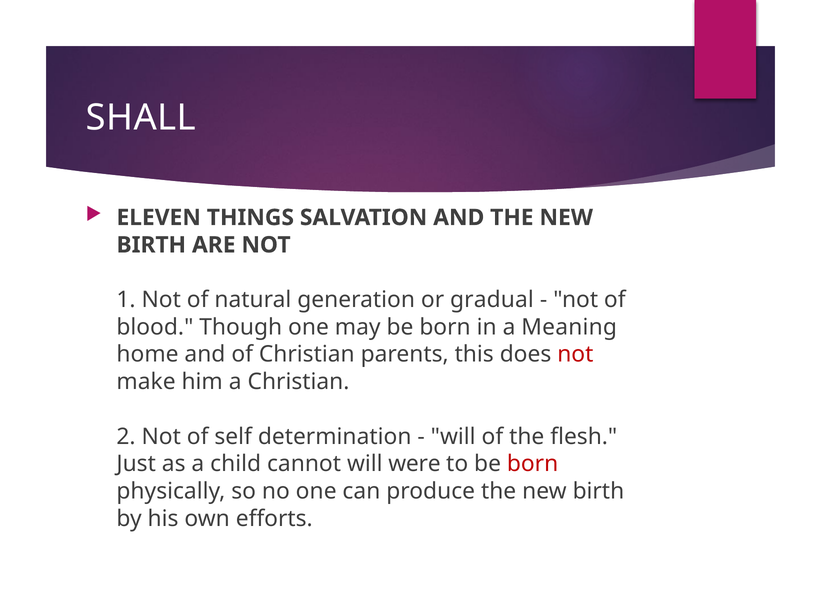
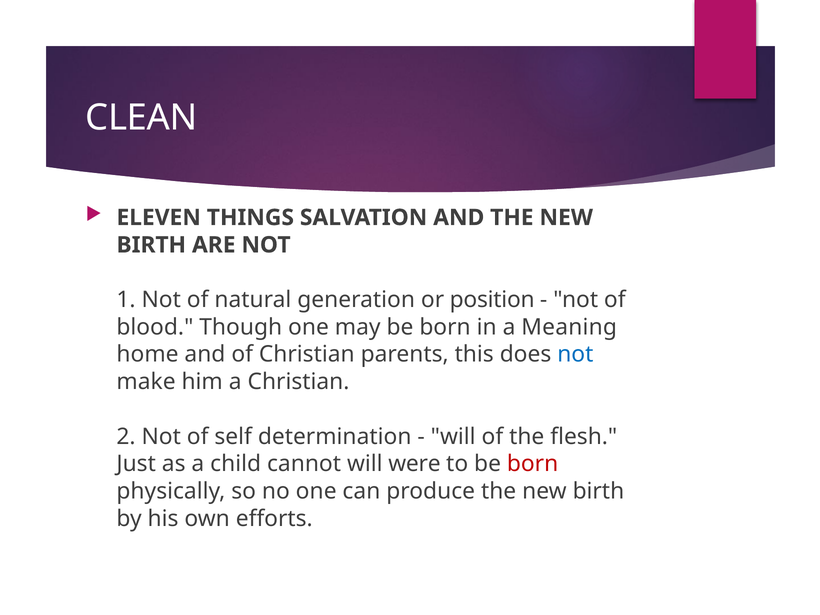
SHALL: SHALL -> CLEAN
gradual: gradual -> position
not at (575, 354) colour: red -> blue
